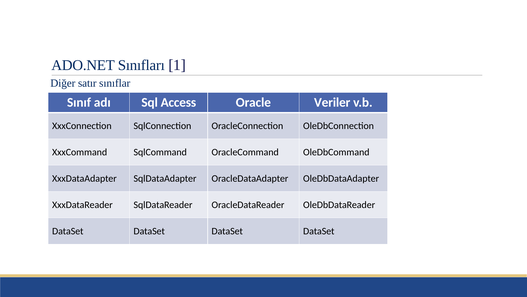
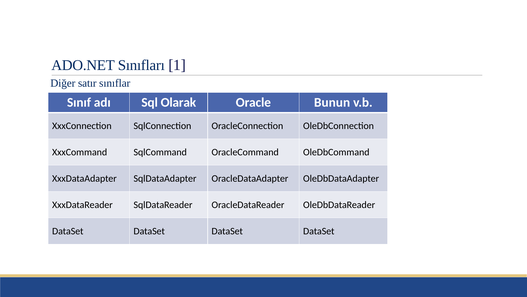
Access: Access -> Olarak
Veriler: Veriler -> Bunun
